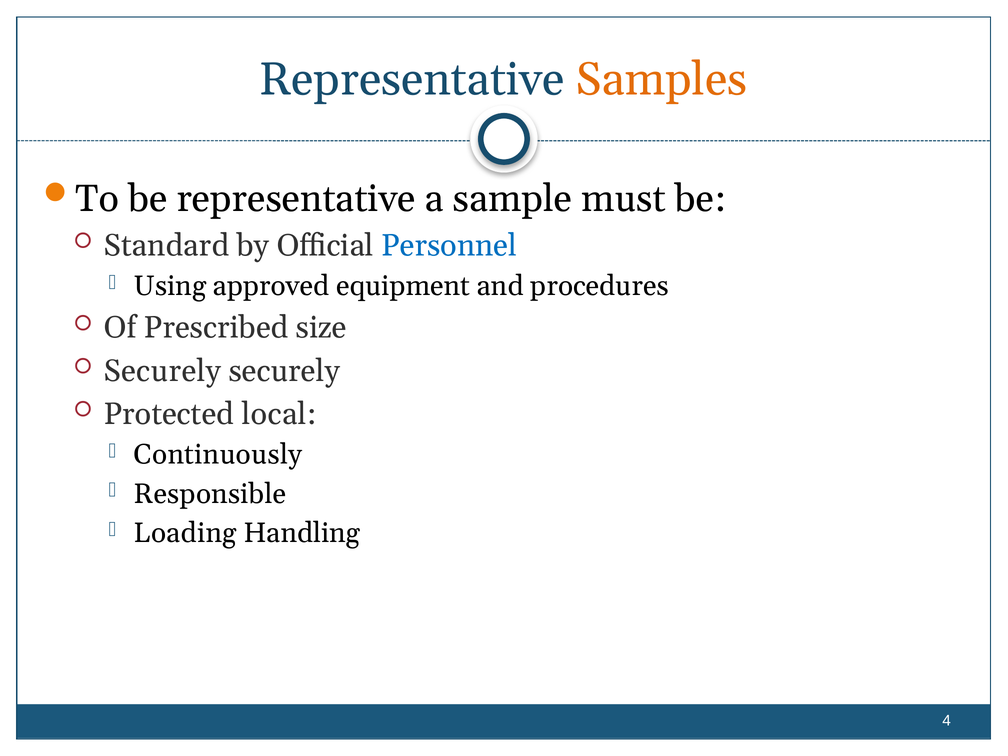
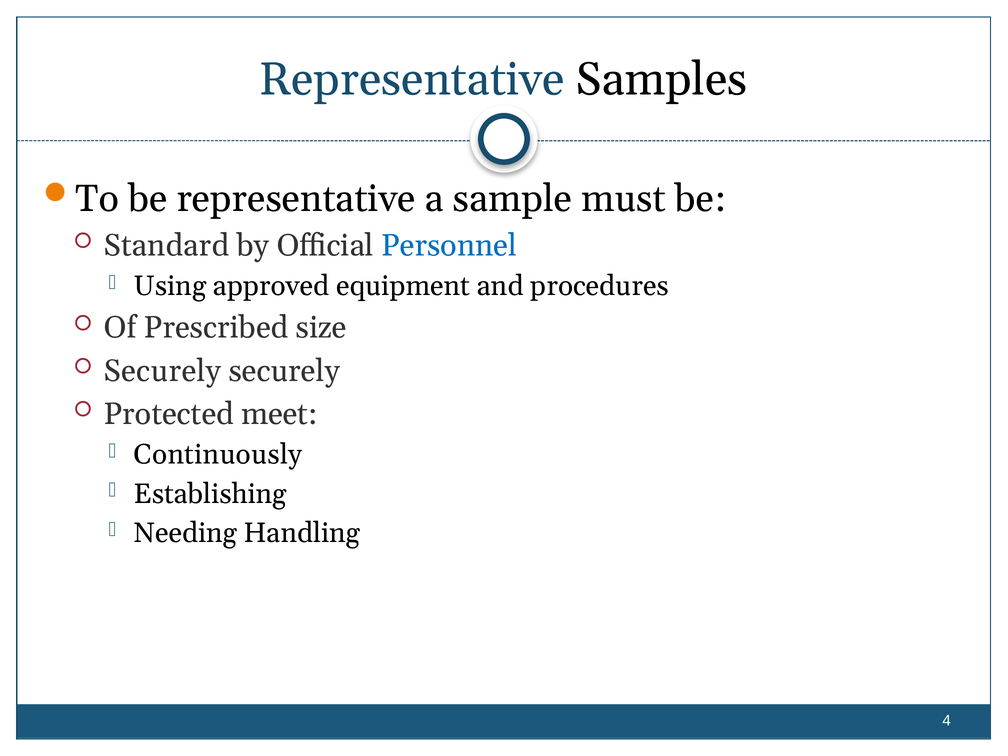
Samples colour: orange -> black
local: local -> meet
Responsible: Responsible -> Establishing
Loading: Loading -> Needing
